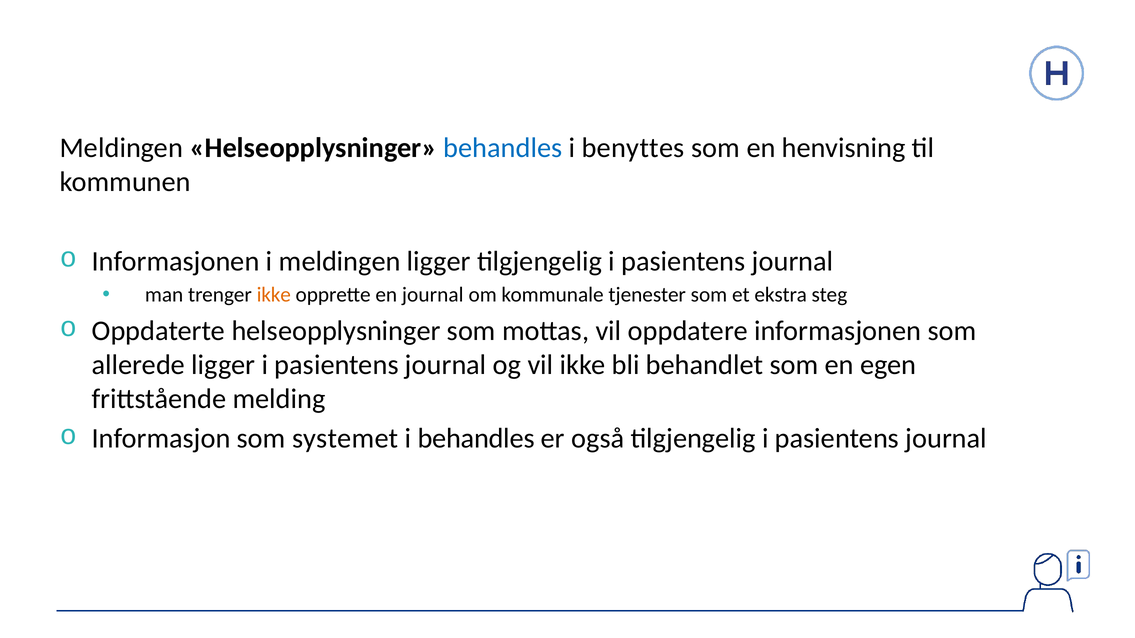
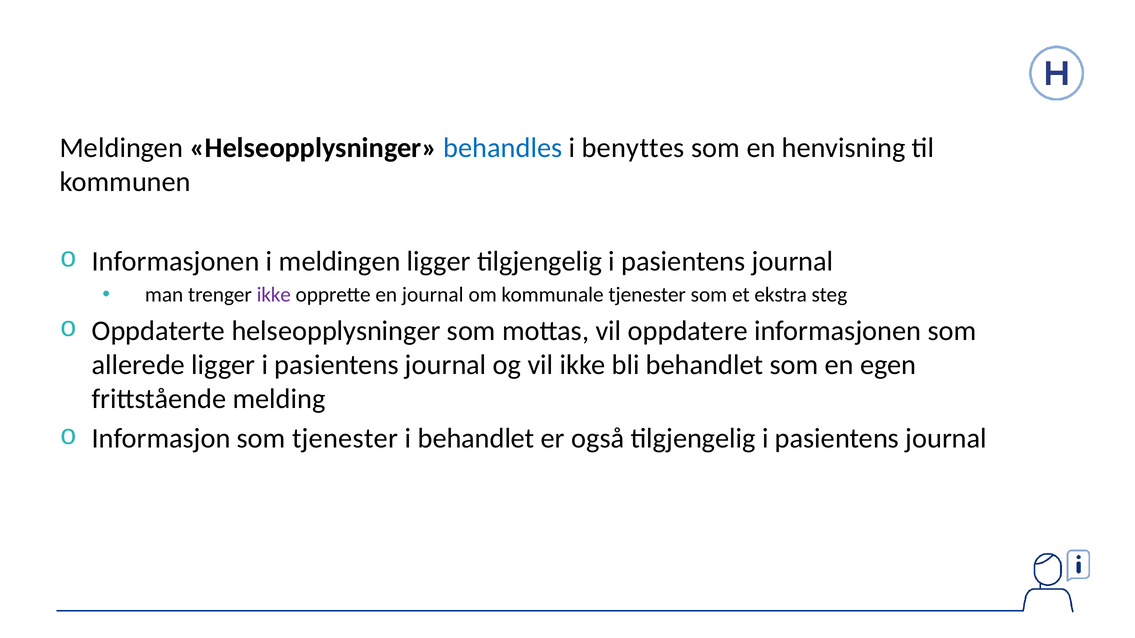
ikke at (274, 295) colour: orange -> purple
som systemet: systemet -> tjenester
i behandles: behandles -> behandlet
